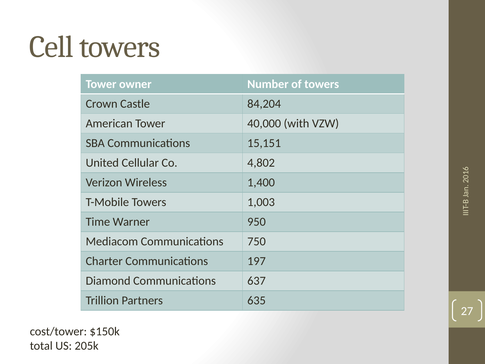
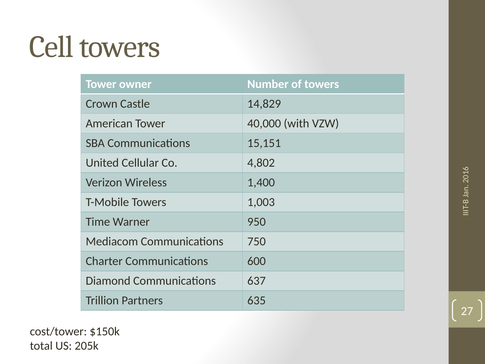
84,204: 84,204 -> 14,829
197: 197 -> 600
